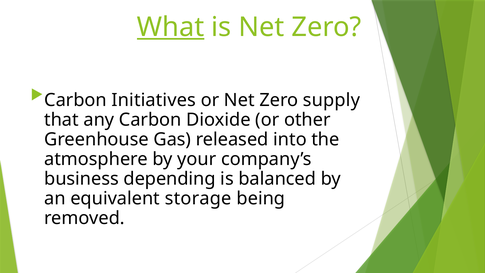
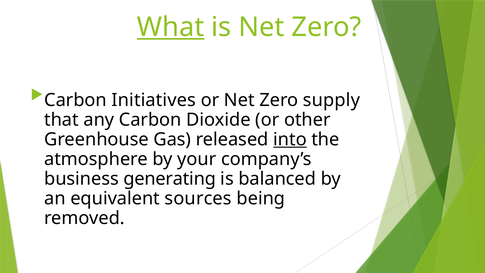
into underline: none -> present
depending: depending -> generating
storage: storage -> sources
